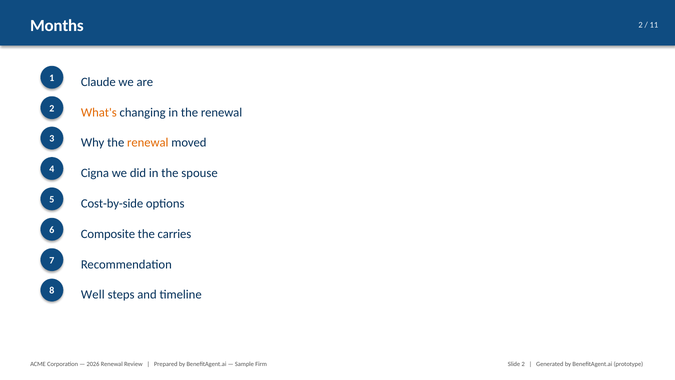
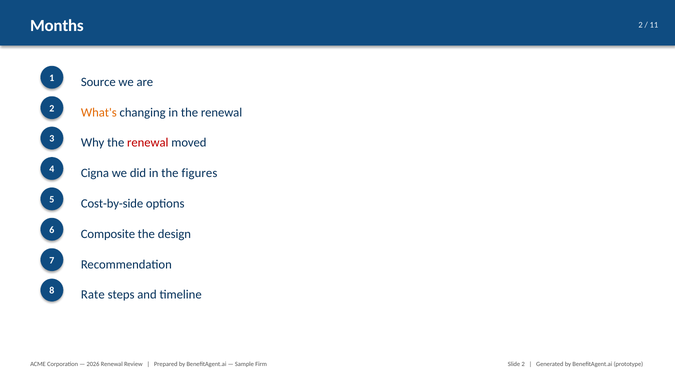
Claude: Claude -> Source
renewal at (148, 143) colour: orange -> red
spouse: spouse -> figures
carries: carries -> design
Well: Well -> Rate
